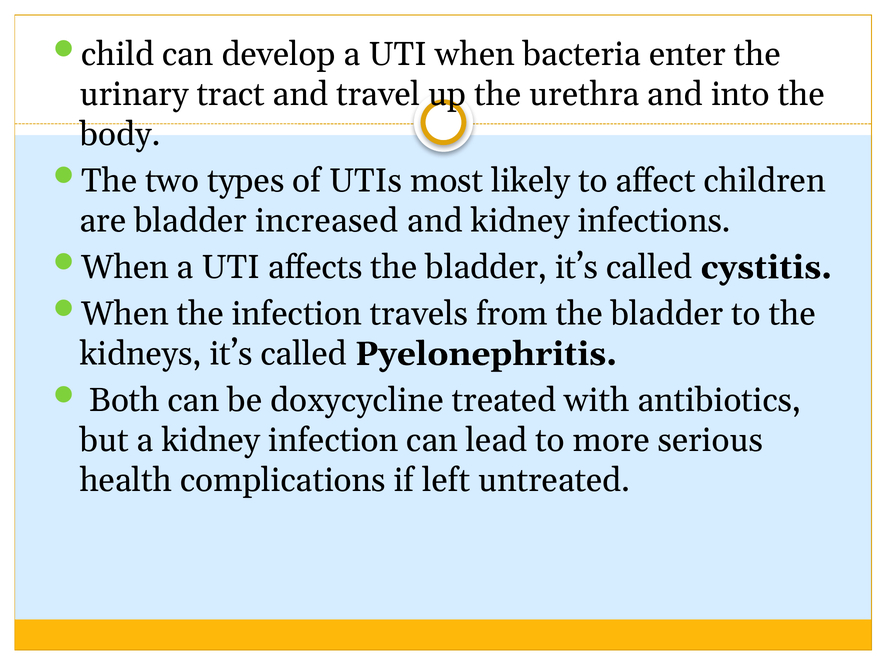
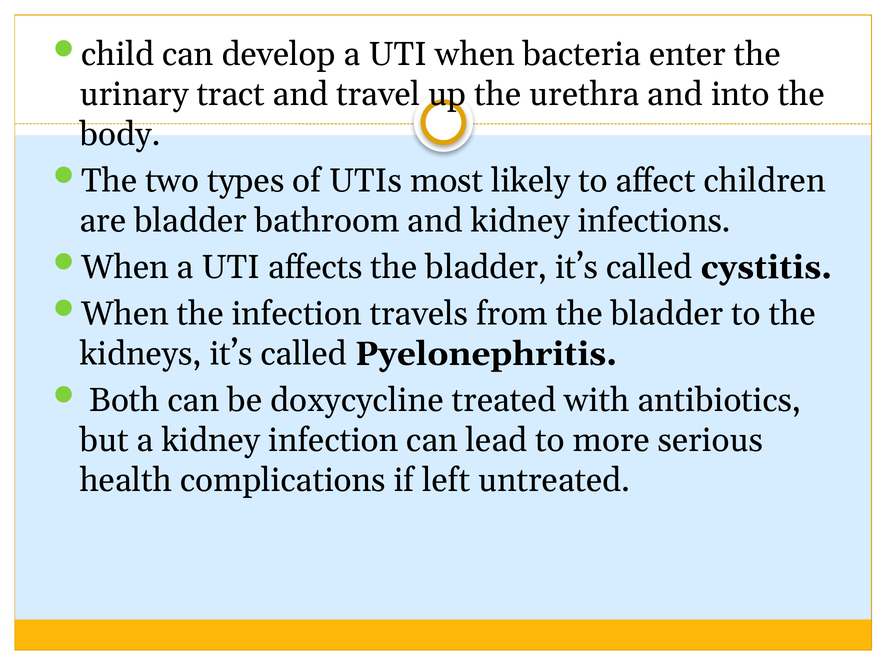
increased: increased -> bathroom
